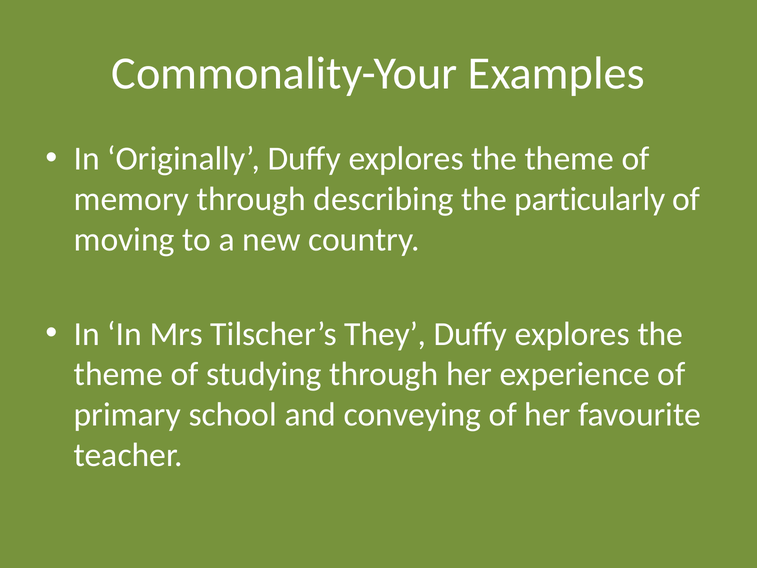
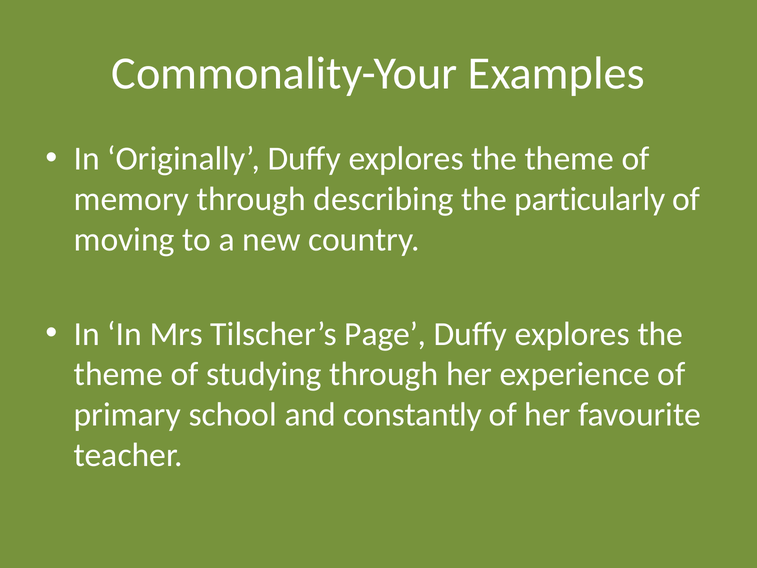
They: They -> Page
conveying: conveying -> constantly
